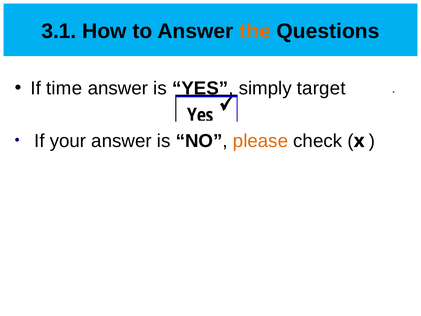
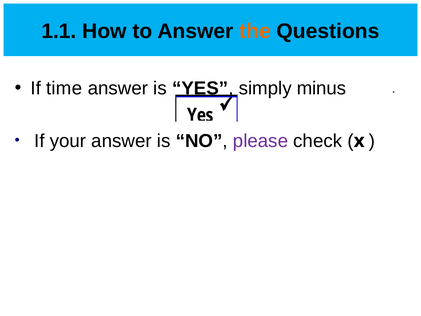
3.1: 3.1 -> 1.1
target: target -> minus
please colour: orange -> purple
